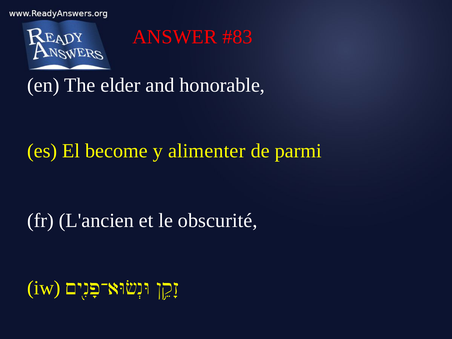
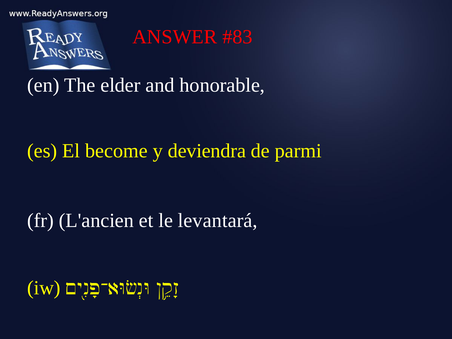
alimenter: alimenter -> deviendra
obscurité: obscurité -> levantará
